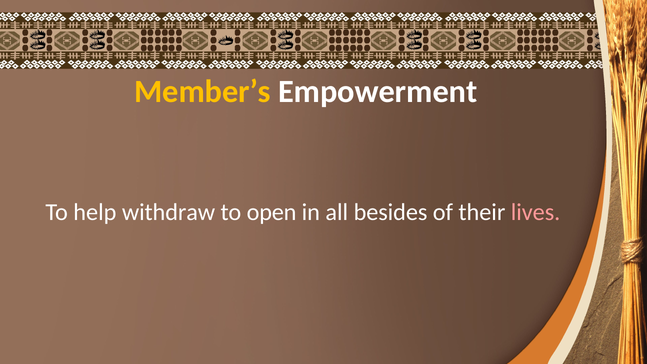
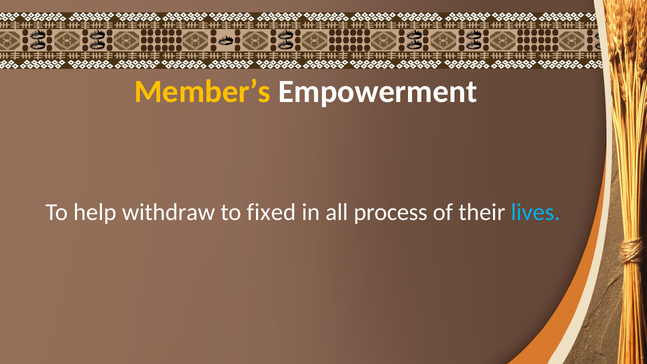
open: open -> fixed
besides: besides -> process
lives colour: pink -> light blue
